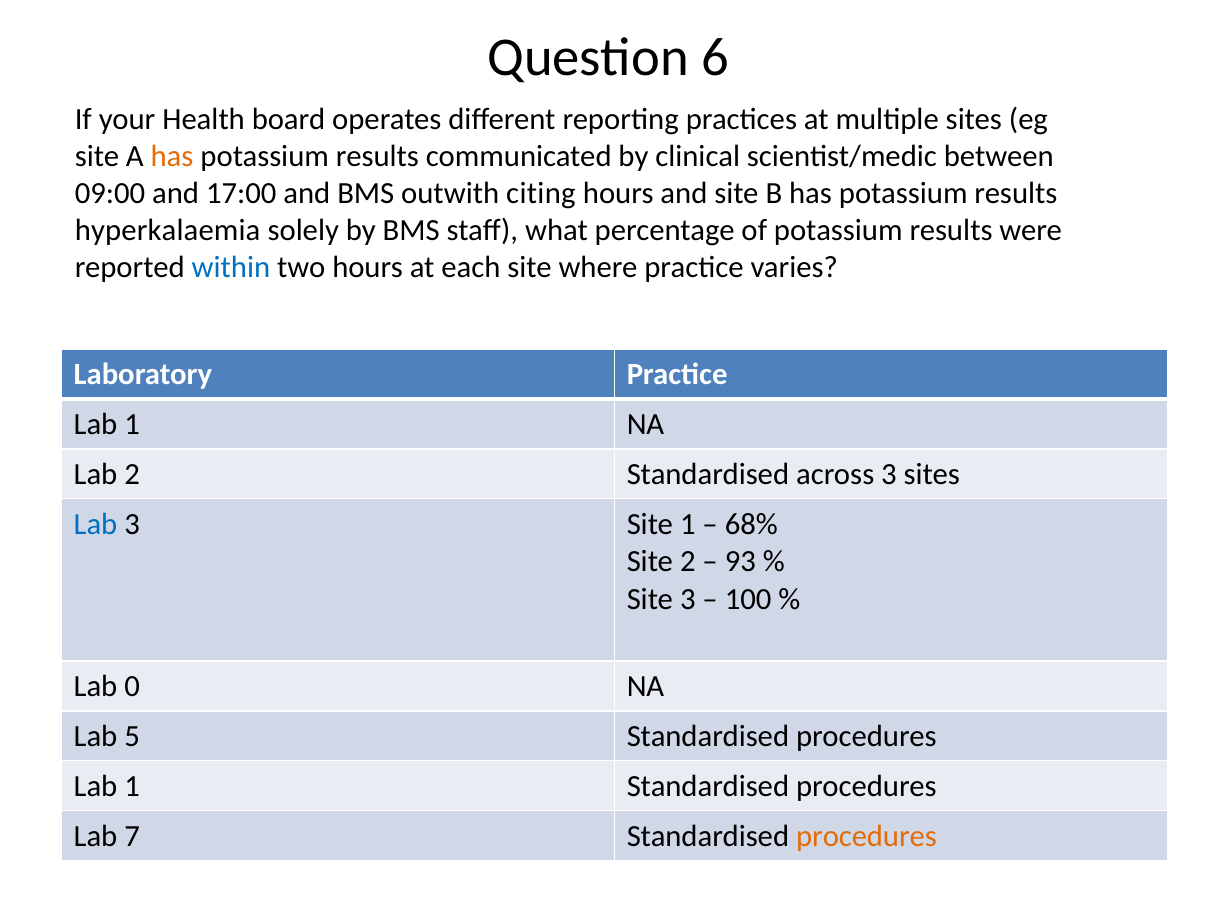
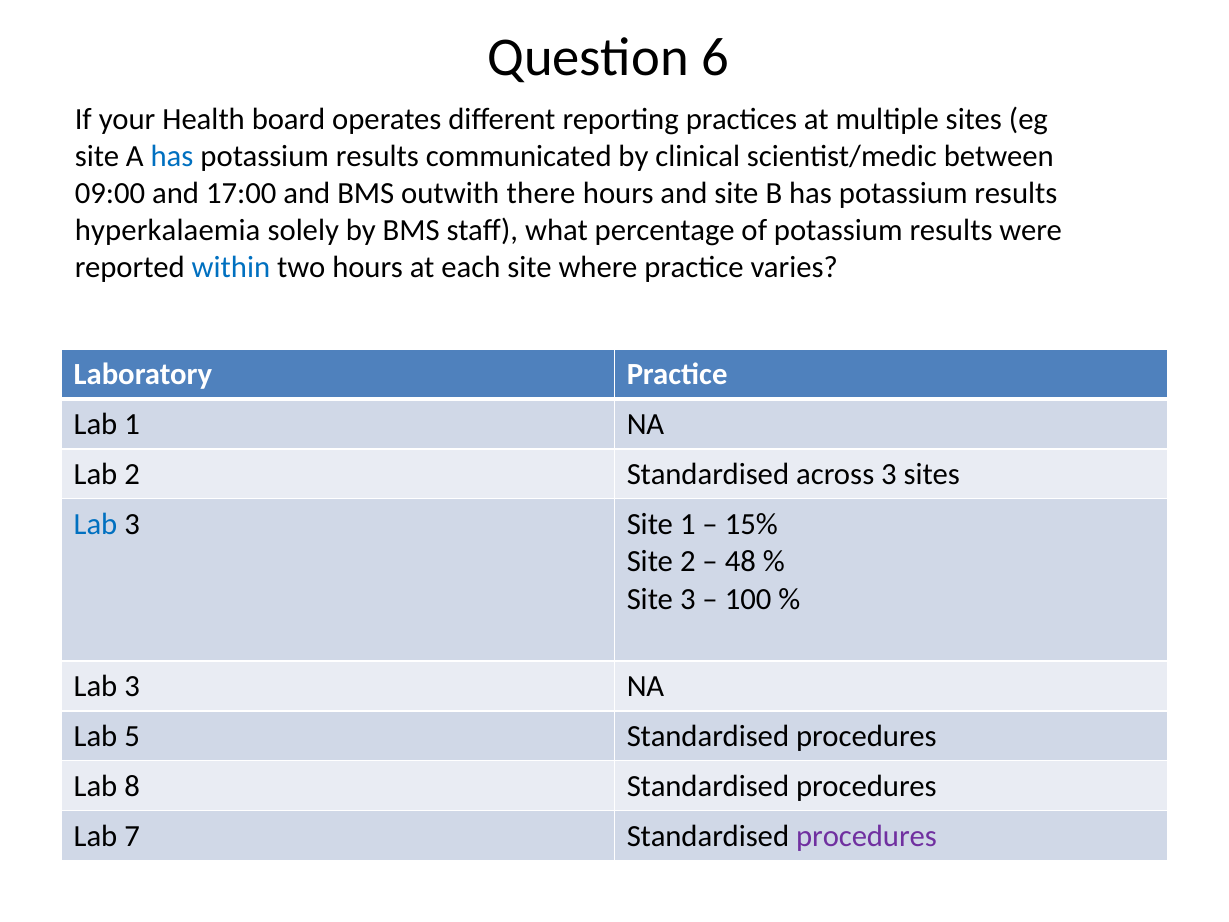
has at (172, 157) colour: orange -> blue
citing: citing -> there
68%: 68% -> 15%
93: 93 -> 48
0 at (132, 686): 0 -> 3
1 at (132, 786): 1 -> 8
procedures at (866, 836) colour: orange -> purple
